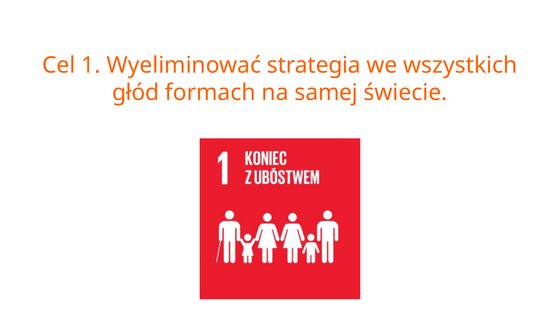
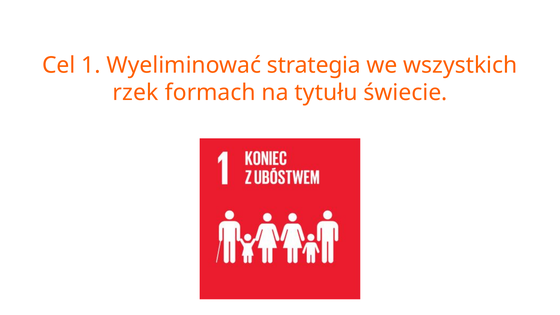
głód: głód -> rzek
samej: samej -> tytułu
